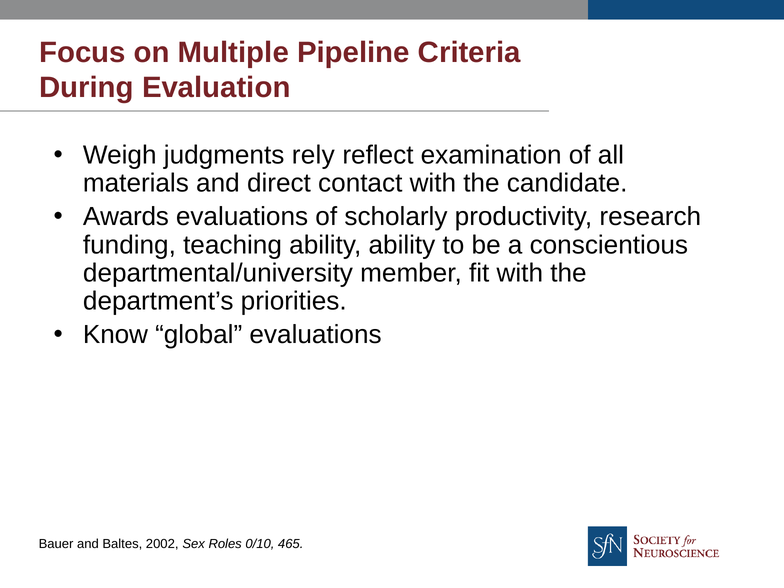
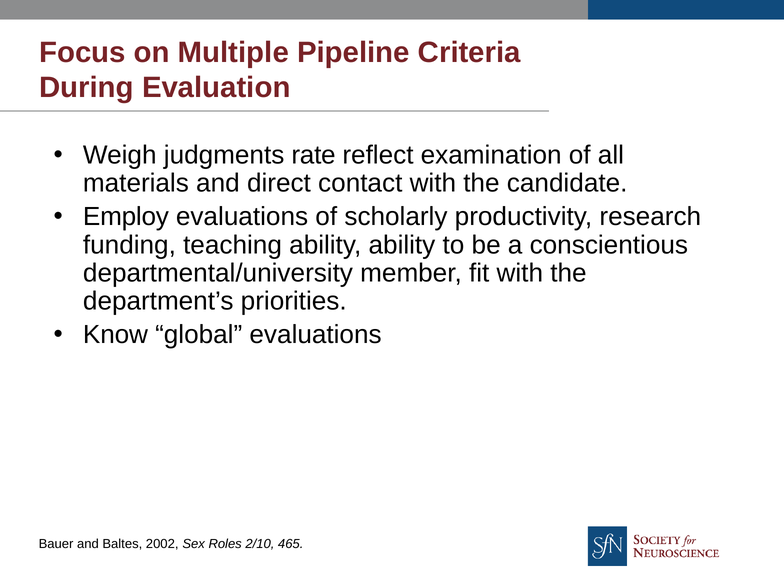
rely: rely -> rate
Awards: Awards -> Employ
0/10: 0/10 -> 2/10
